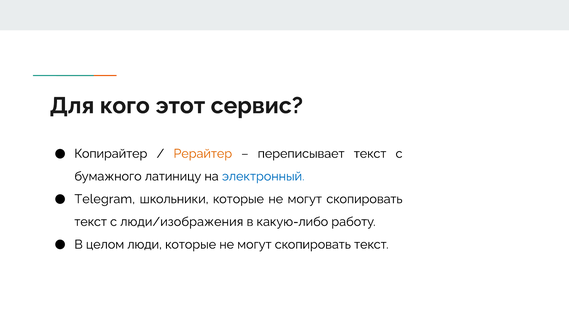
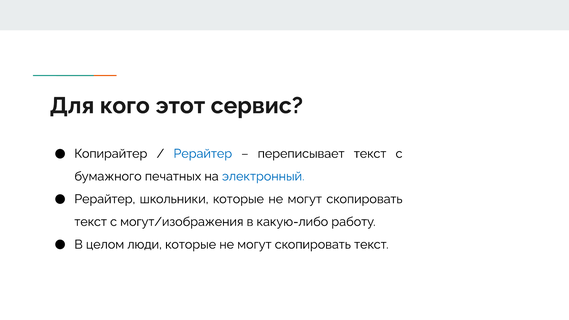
Рерайтер at (203, 154) colour: orange -> blue
латиницу: латиницу -> печатных
Telegram at (105, 199): Telegram -> Рерайтер
люди/изображения: люди/изображения -> могут/изображения
